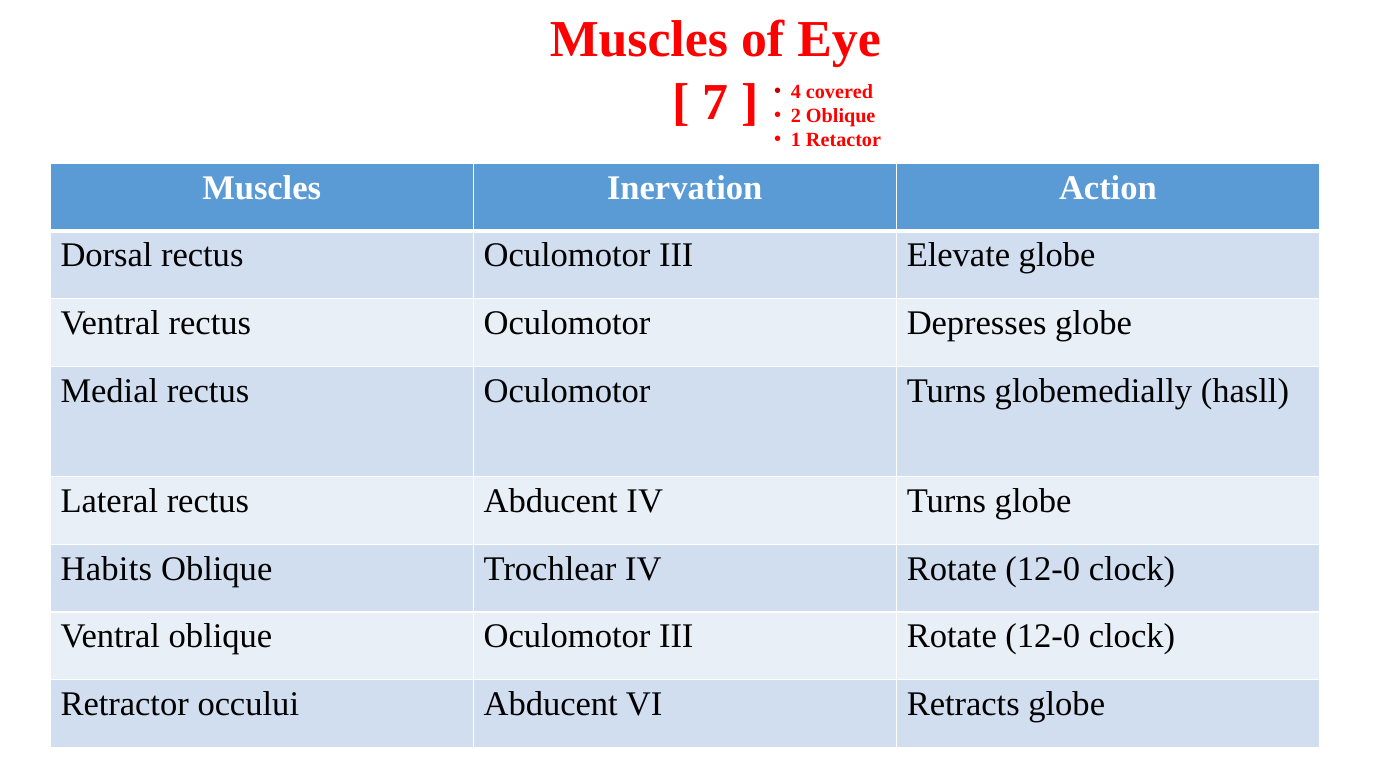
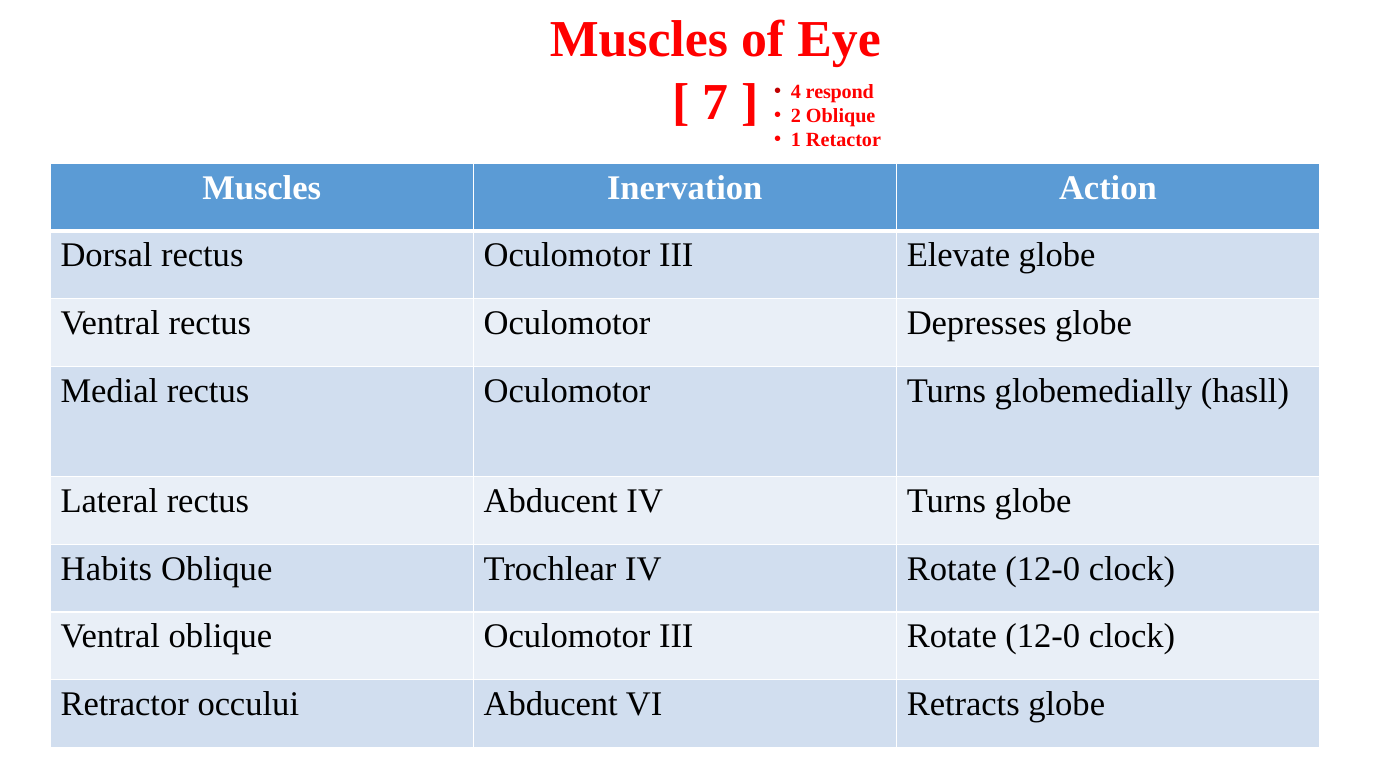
covered: covered -> respond
